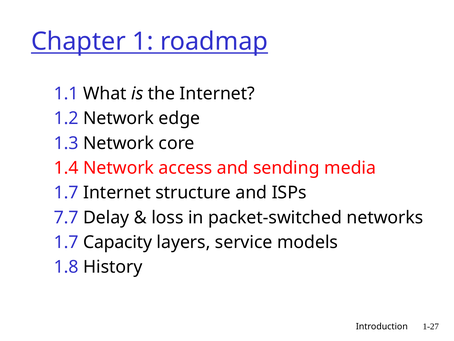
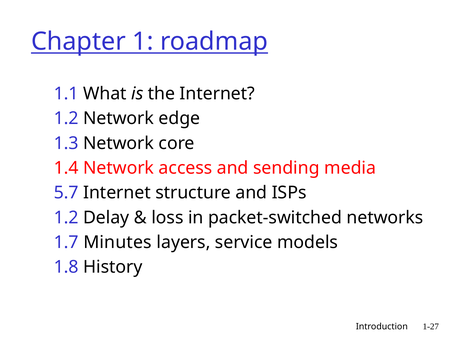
1.7 at (66, 193): 1.7 -> 5.7
7.7 at (66, 217): 7.7 -> 1.2
Capacity: Capacity -> Minutes
